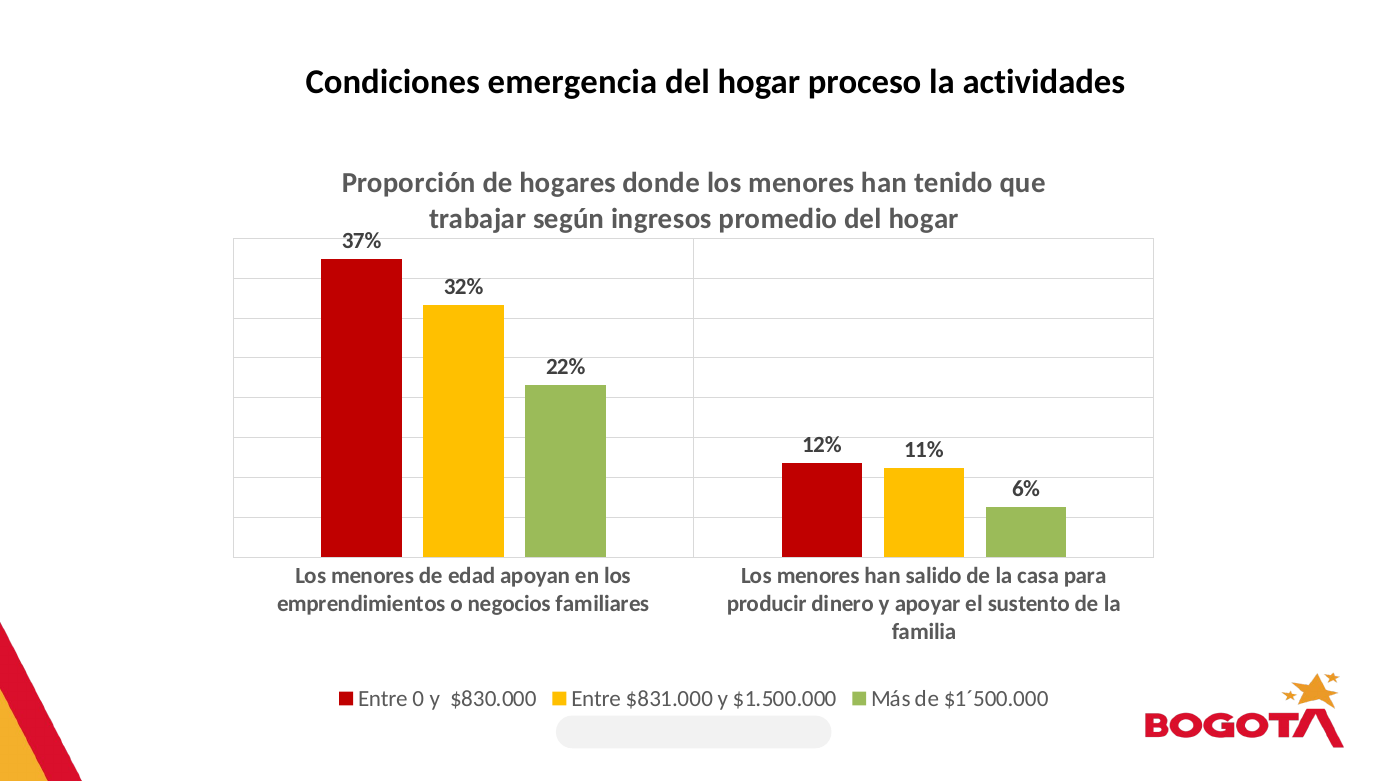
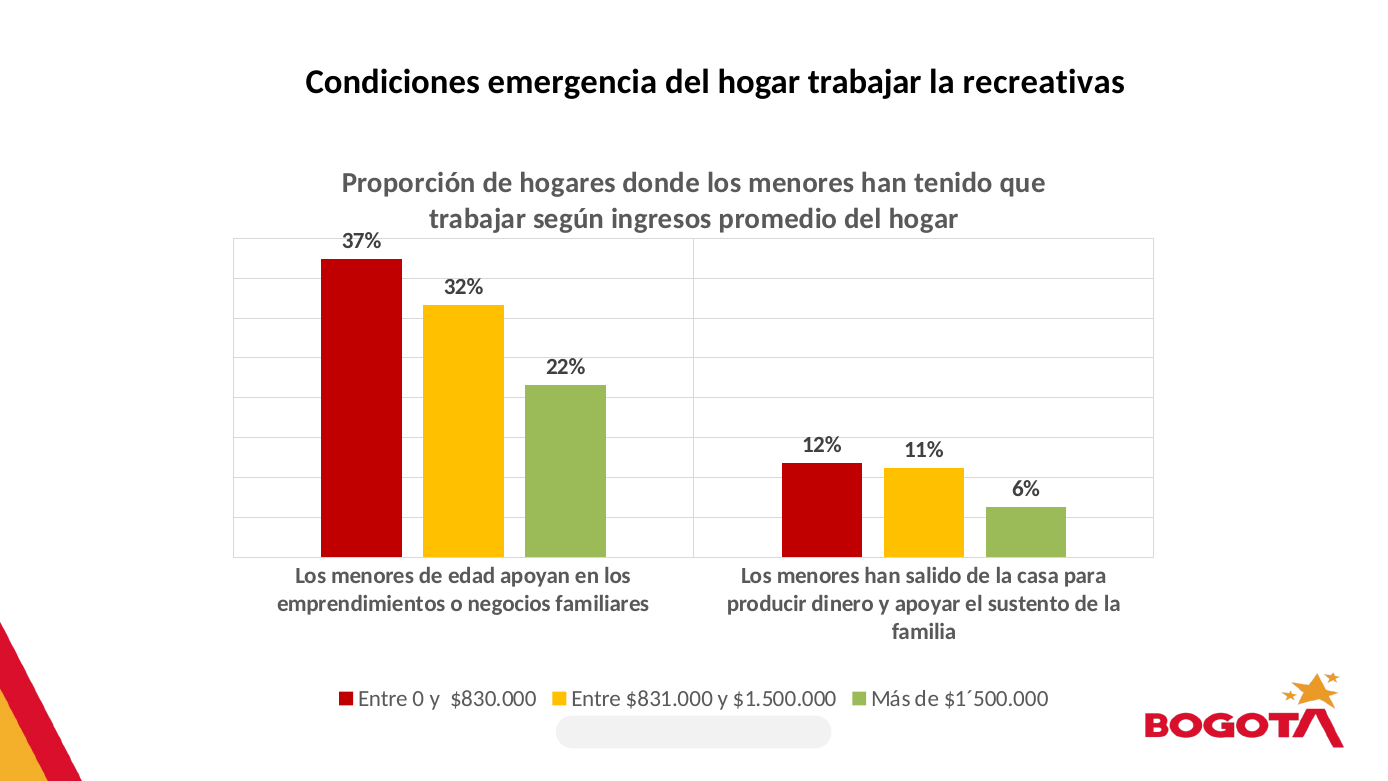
hogar proceso: proceso -> trabajar
actividades: actividades -> recreativas
